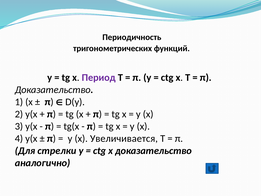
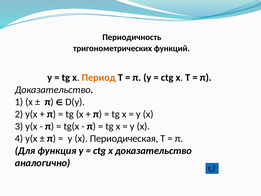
Период colour: purple -> orange
Увеличивается: Увеличивается -> Периодическая
стрелки: стрелки -> функция
